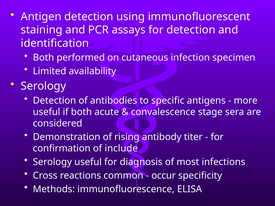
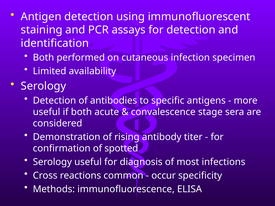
include: include -> spotted
